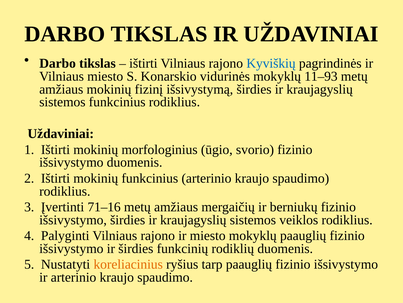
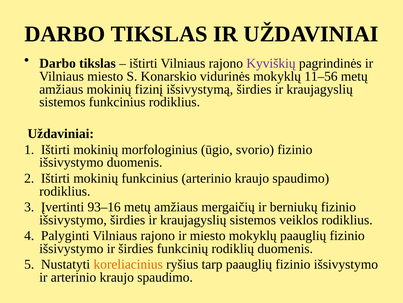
Kyviškių colour: blue -> purple
11–93: 11–93 -> 11–56
71–16: 71–16 -> 93–16
